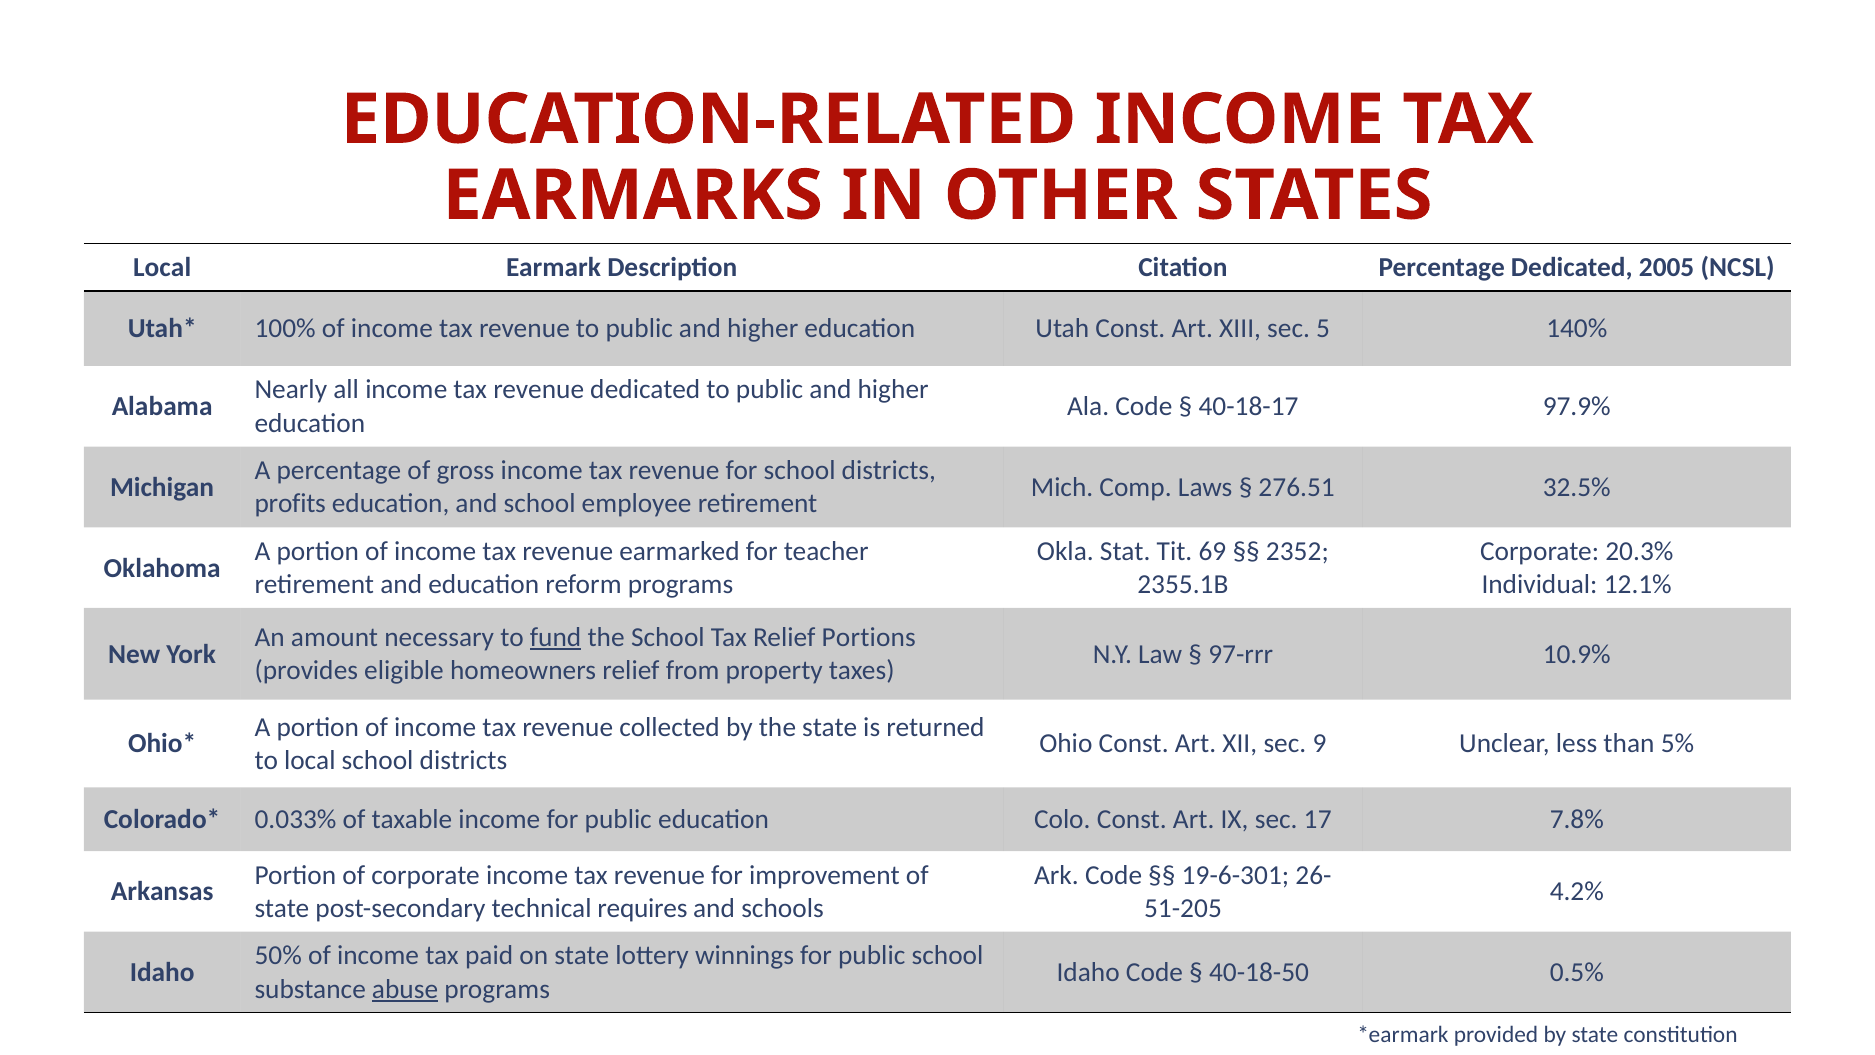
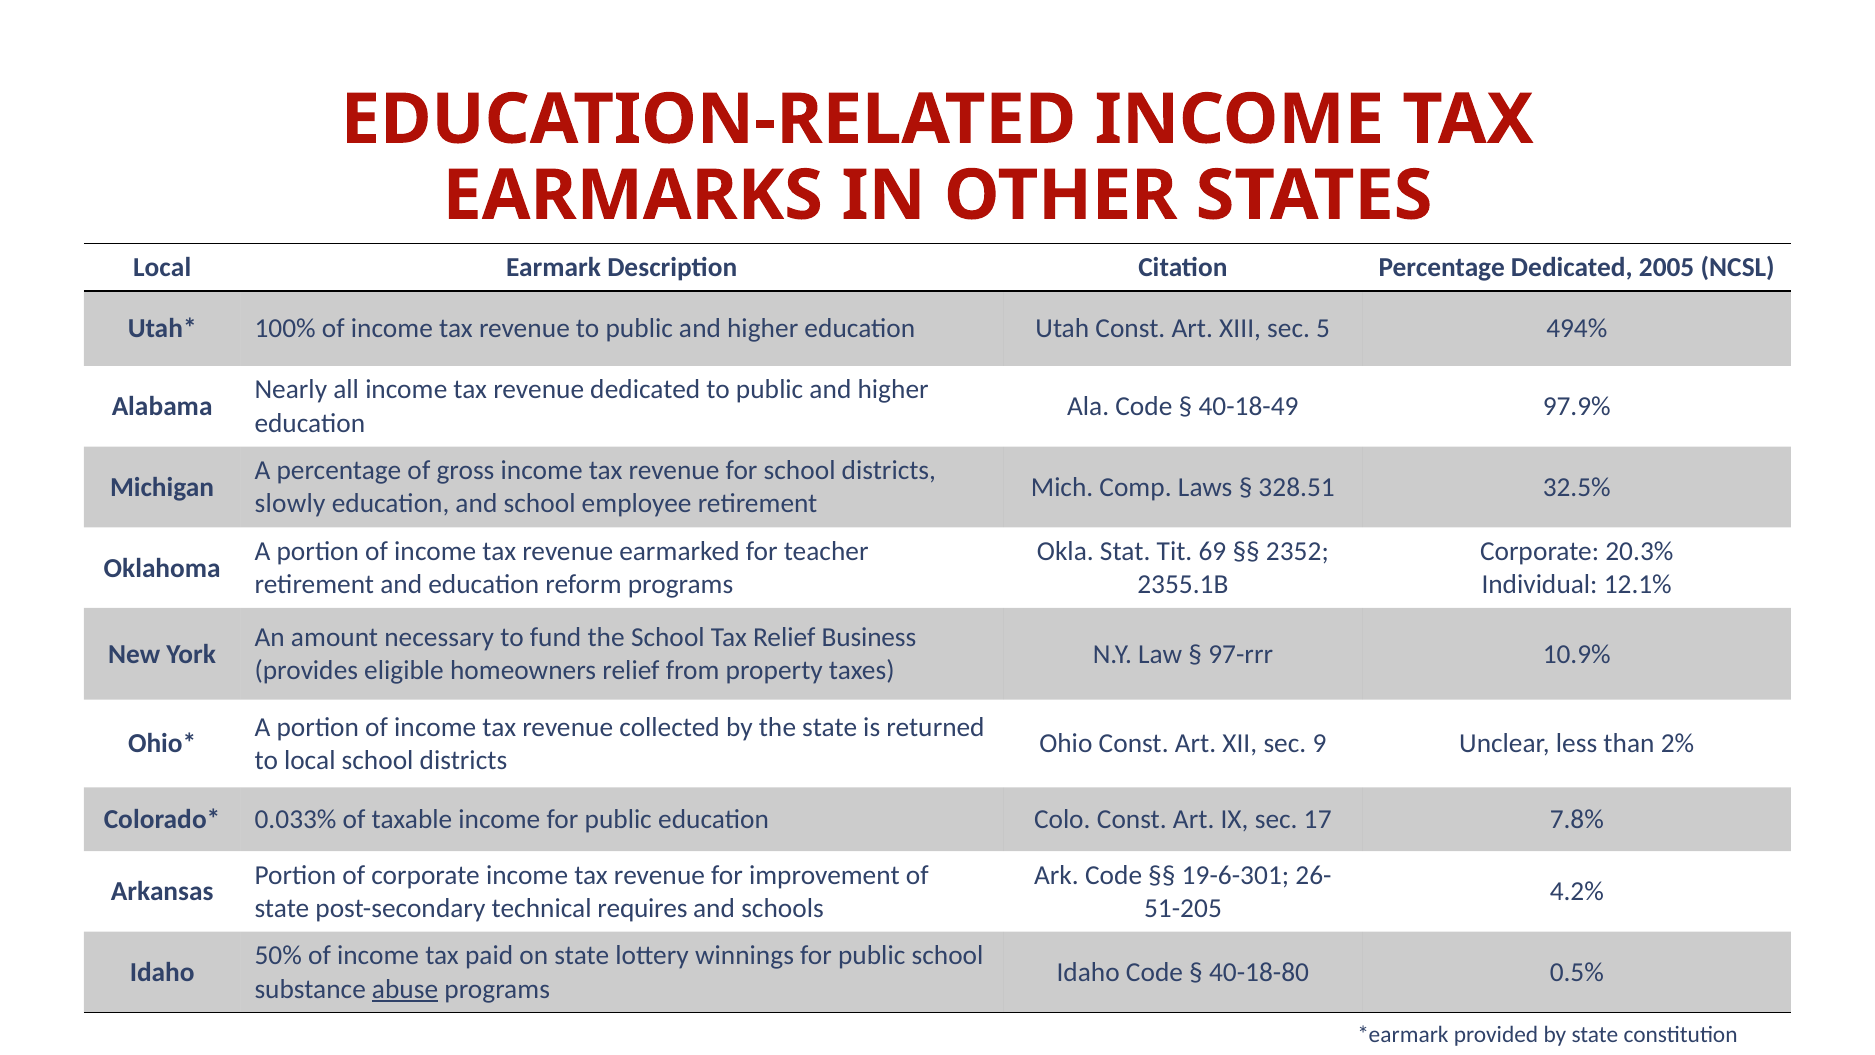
140%: 140% -> 494%
40-18-17: 40-18-17 -> 40-18-49
276.51: 276.51 -> 328.51
profits: profits -> slowly
fund underline: present -> none
Portions: Portions -> Business
5%: 5% -> 2%
40-18-50: 40-18-50 -> 40-18-80
